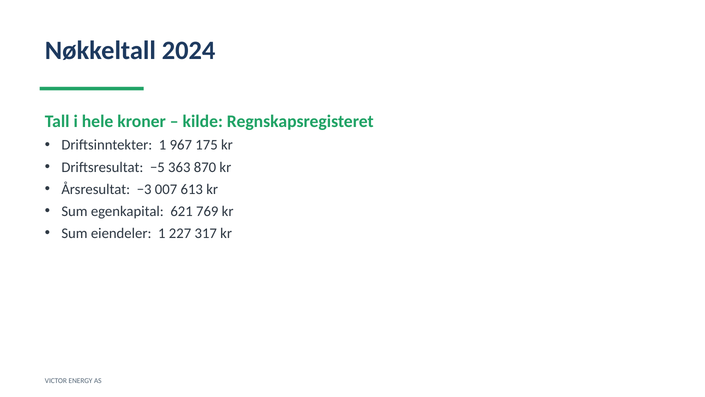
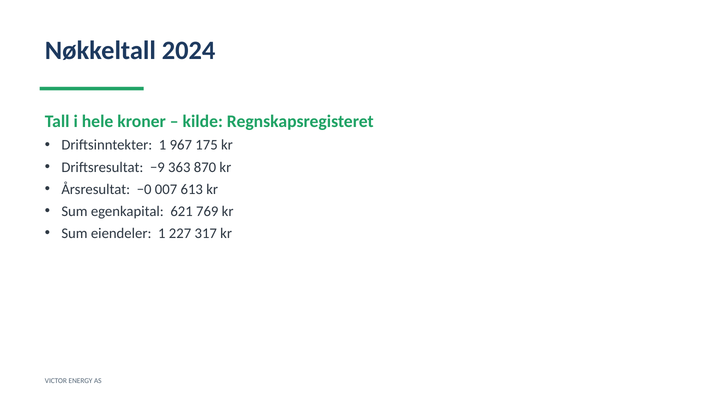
−5: −5 -> −9
−3: −3 -> −0
